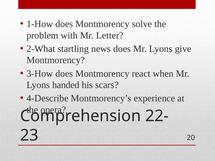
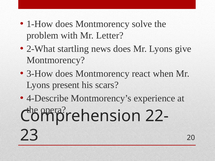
handed: handed -> present
